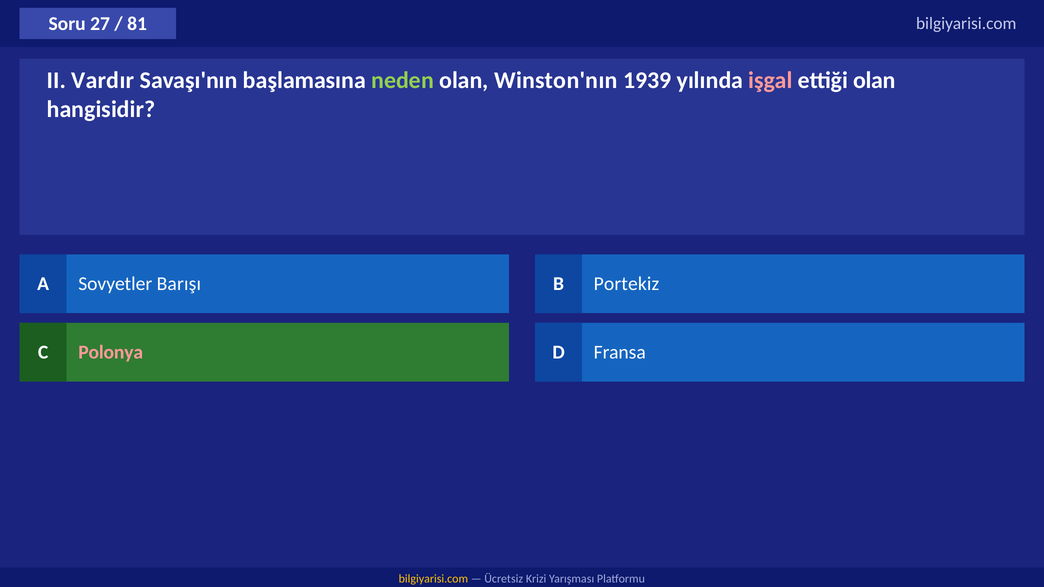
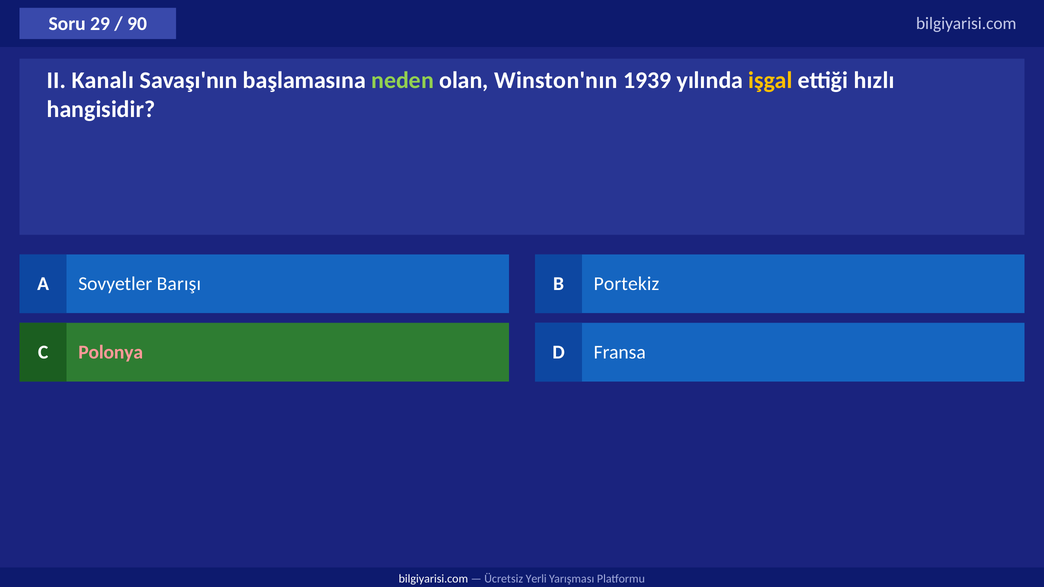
27: 27 -> 29
81: 81 -> 90
Vardır: Vardır -> Kanalı
işgal colour: pink -> yellow
ettiği olan: olan -> hızlı
bilgiyarisi.com at (433, 579) colour: yellow -> white
Krizi: Krizi -> Yerli
